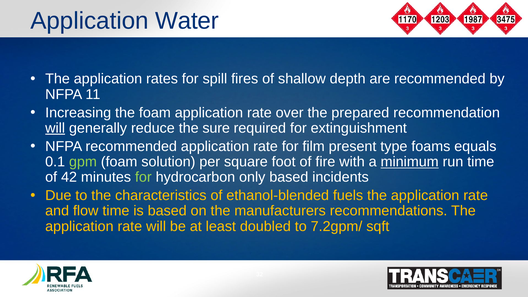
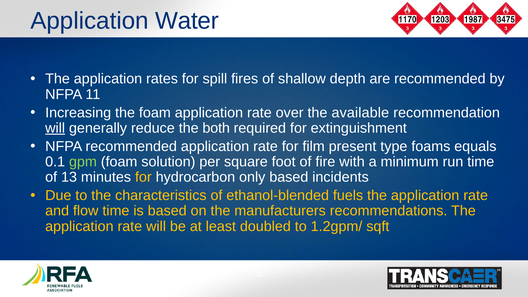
prepared: prepared -> available
sure: sure -> both
minimum underline: present -> none
42: 42 -> 13
for at (143, 177) colour: light green -> yellow
7.2gpm/: 7.2gpm/ -> 1.2gpm/
